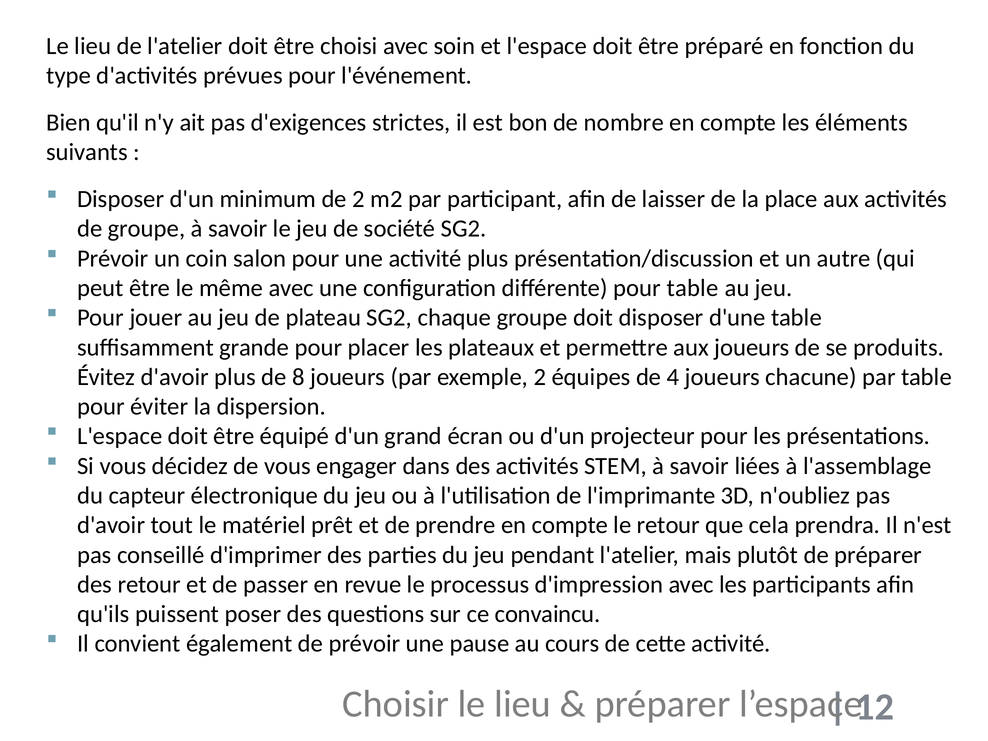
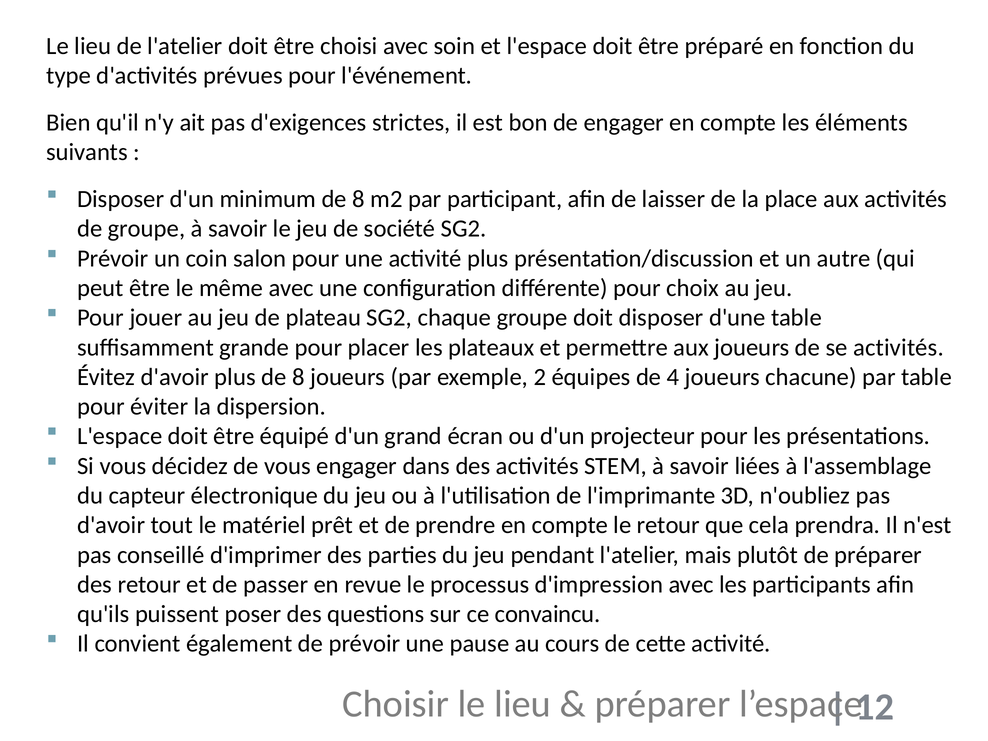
de nombre: nombre -> engager
minimum de 2: 2 -> 8
pour table: table -> choix
se produits: produits -> activités
